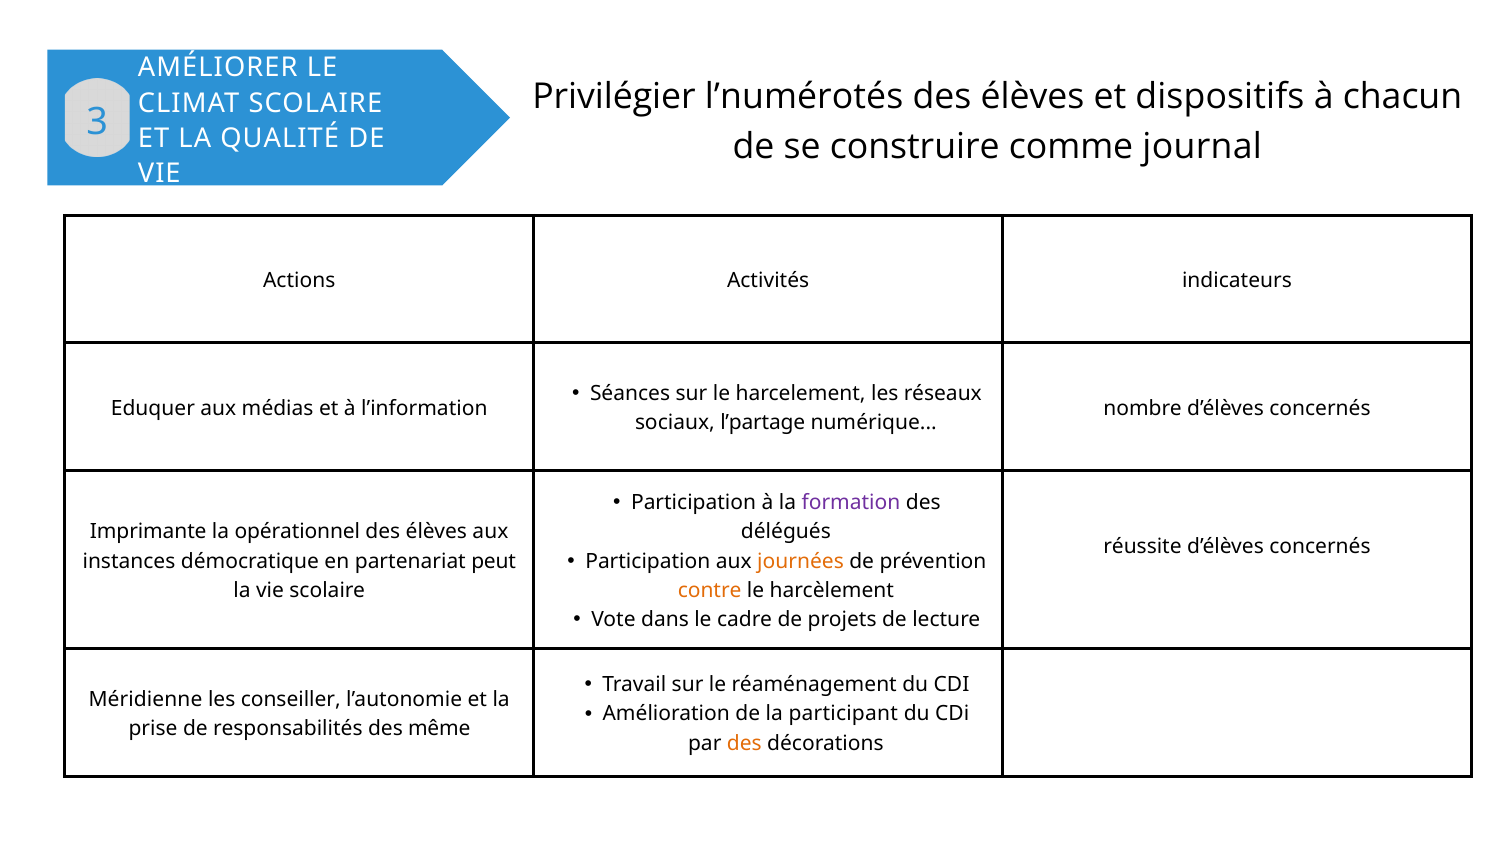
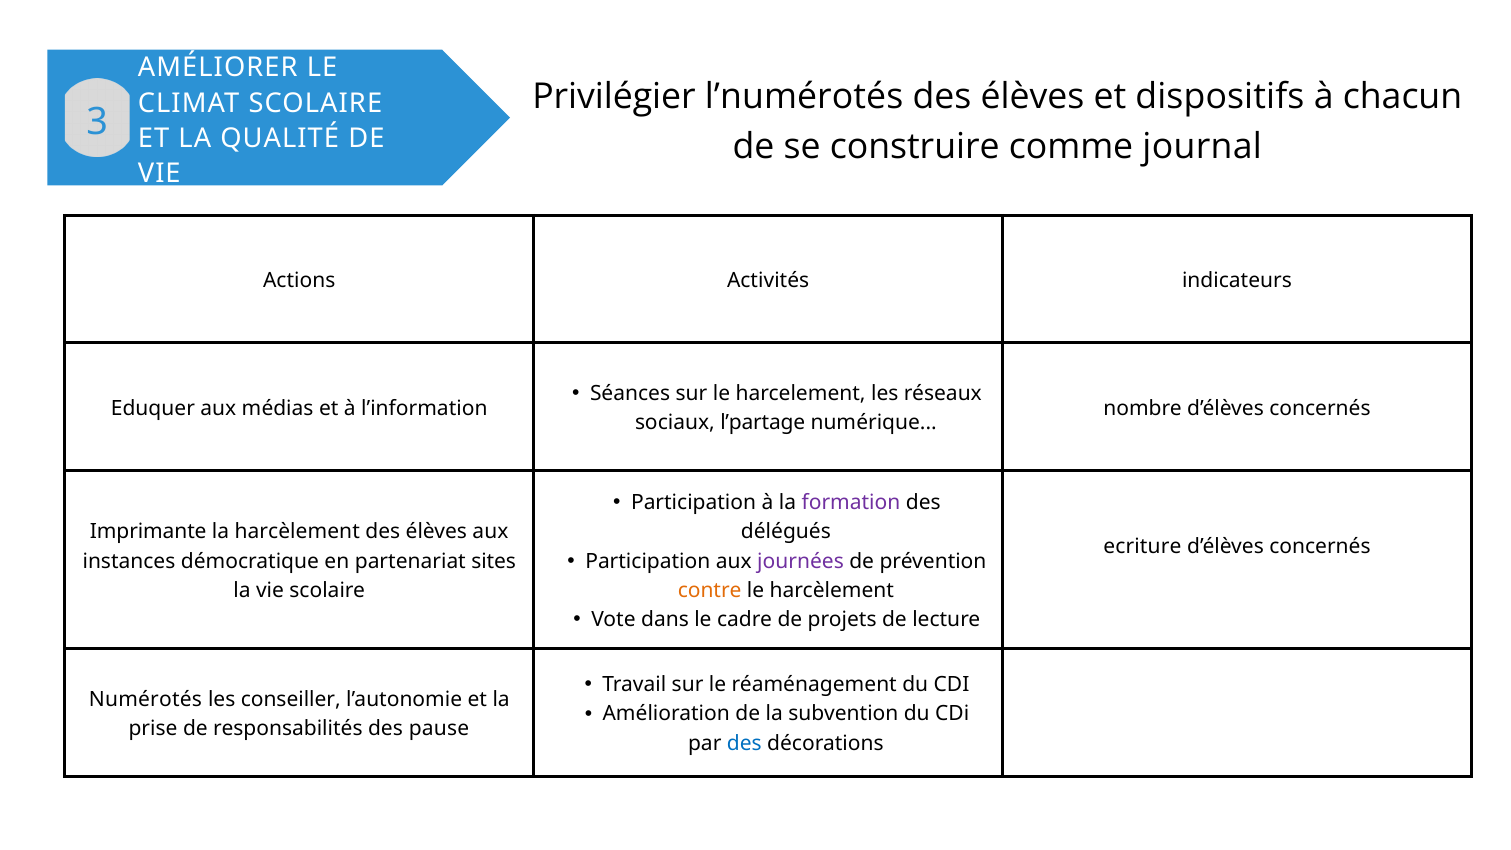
la opérationnel: opérationnel -> harcèlement
réussite: réussite -> ecriture
journées colour: orange -> purple
peut: peut -> sites
Méridienne: Méridienne -> Numérotés
participant: participant -> subvention
même: même -> pause
des at (744, 743) colour: orange -> blue
